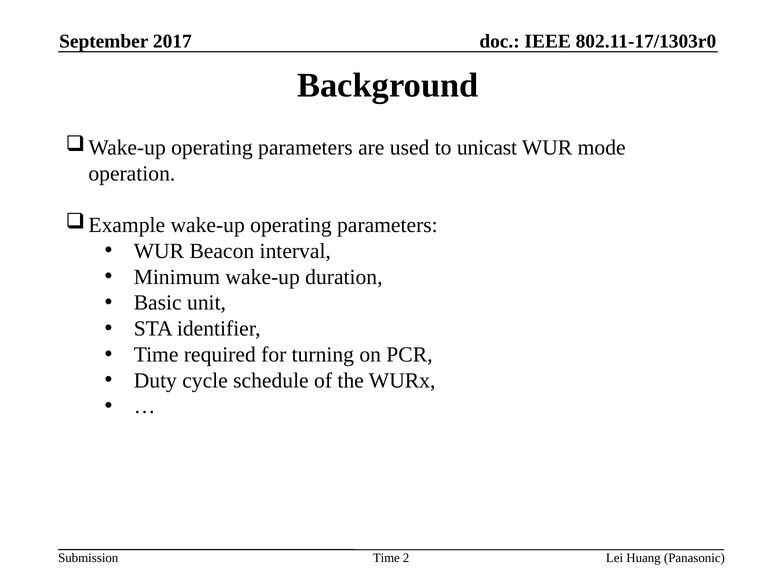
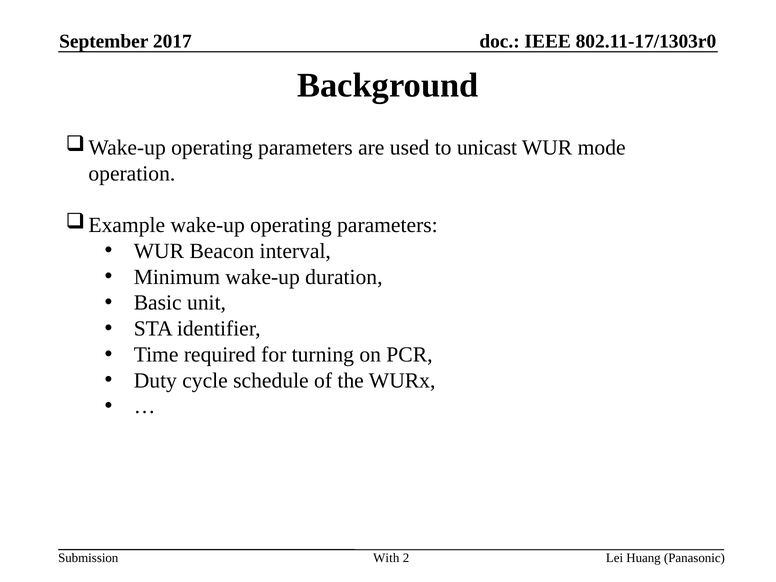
Time at (386, 558): Time -> With
